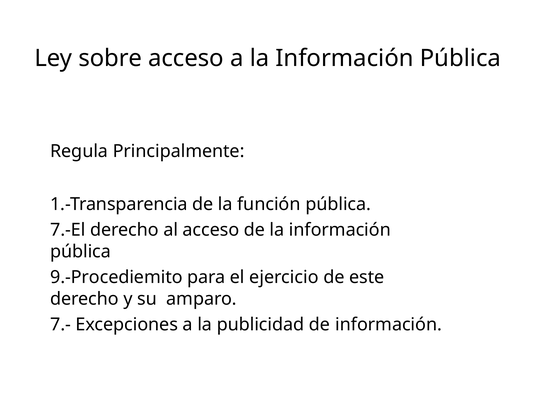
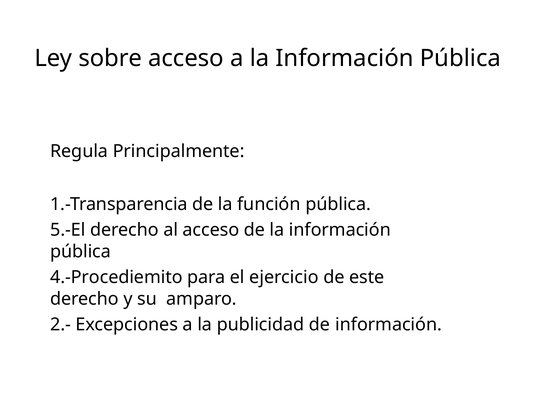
7.-El: 7.-El -> 5.-El
9.-Procediemito: 9.-Procediemito -> 4.-Procediemito
7.-: 7.- -> 2.-
